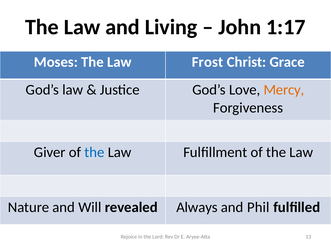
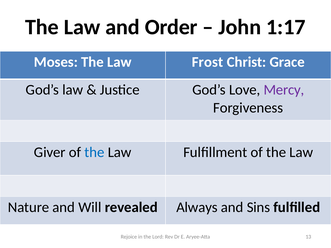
Living: Living -> Order
Mercy colour: orange -> purple
Phil: Phil -> Sins
